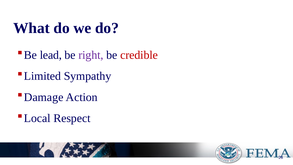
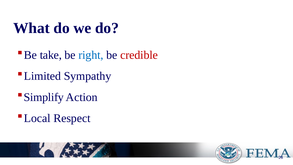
lead: lead -> take
right colour: purple -> blue
Damage: Damage -> Simplify
